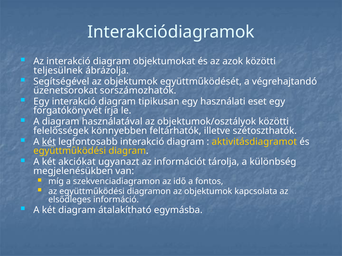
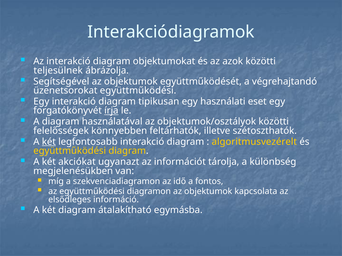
üzenetsorokat sorszámozhatók: sorszámozhatók -> együttműködési
írja underline: none -> present
aktivitásdiagramot: aktivitásdiagramot -> algoritmusvezérelt
